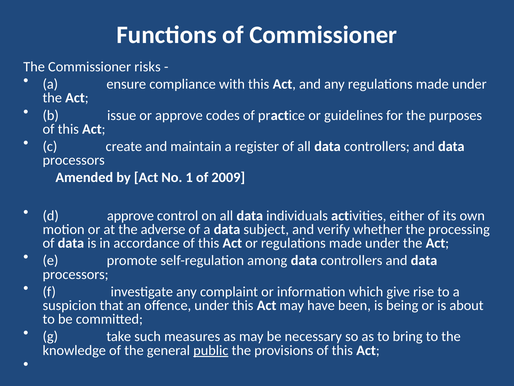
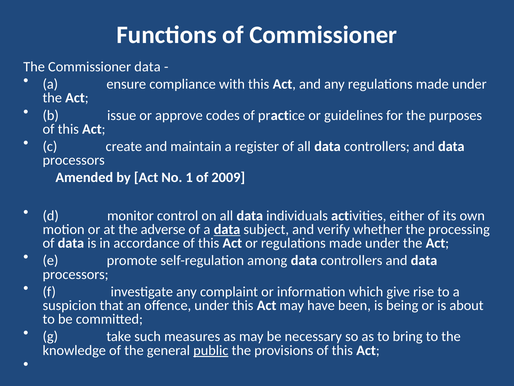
Commissioner risks: risks -> data
d approve: approve -> monitor
data at (227, 229) underline: none -> present
